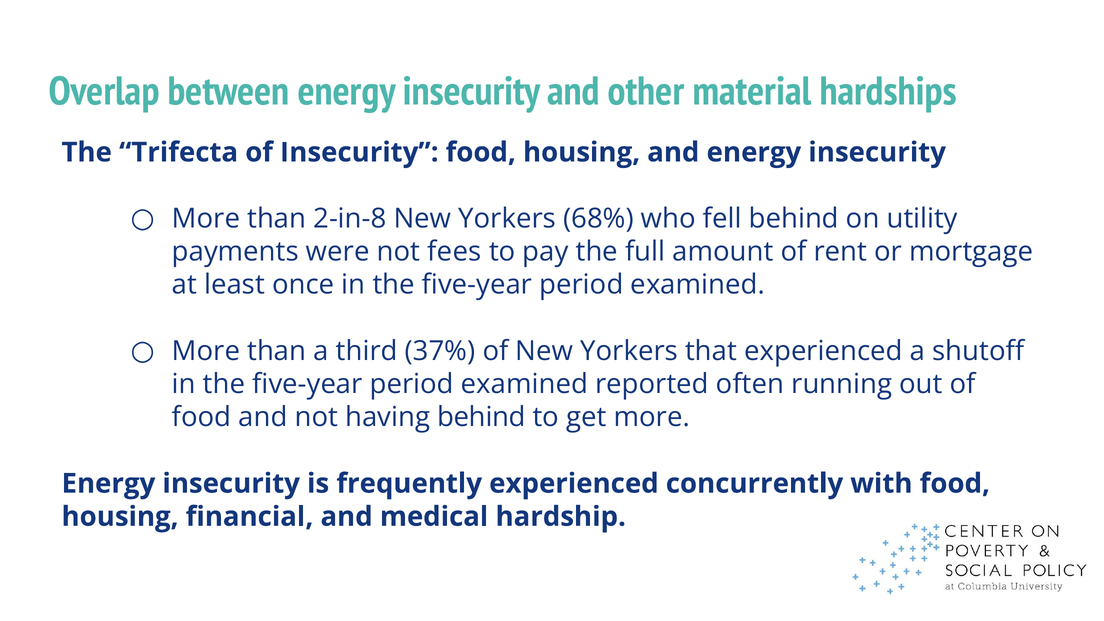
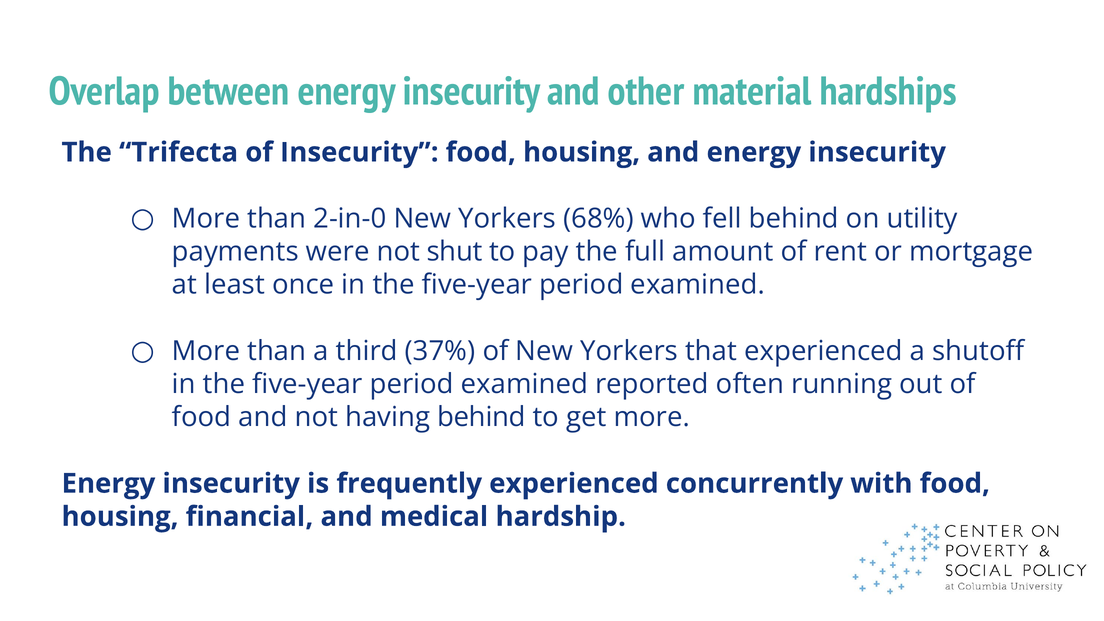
2-in-8: 2-in-8 -> 2-in-0
fees: fees -> shut
